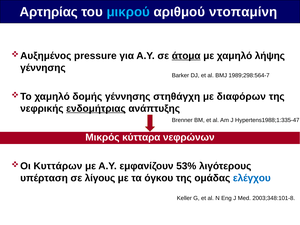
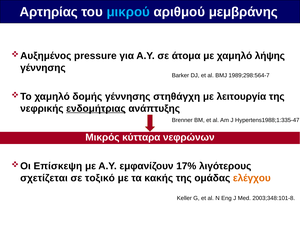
ντοπαμίνη: ντοπαμίνη -> μεμβράνης
άτομα underline: present -> none
διαφόρων: διαφόρων -> λειτουργία
Κυττάρων: Κυττάρων -> Επίσκεψη
53%: 53% -> 17%
υπέρταση: υπέρταση -> σχετίζεται
λίγους: λίγους -> τοξικό
όγκου: όγκου -> κακής
ελέγχου colour: blue -> orange
